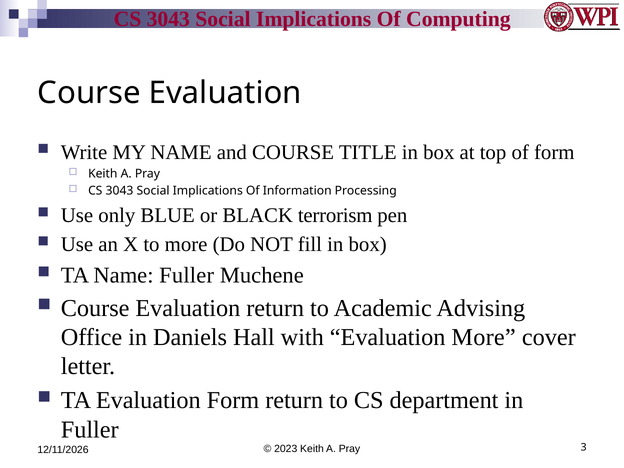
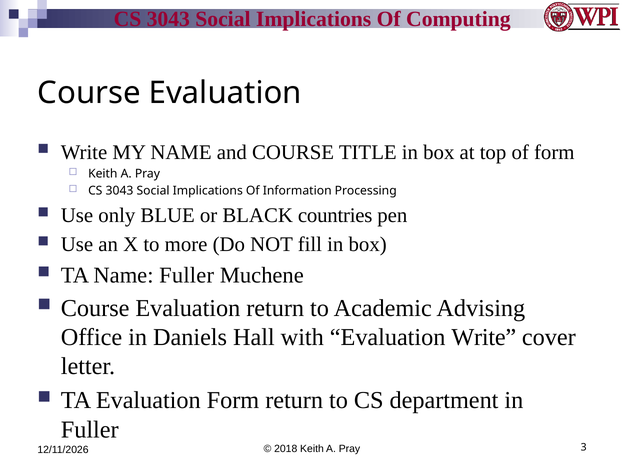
terrorism: terrorism -> countries
Evaluation More: More -> Write
2023: 2023 -> 2018
